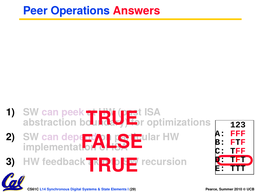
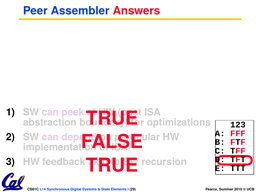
Operations: Operations -> Assembler
